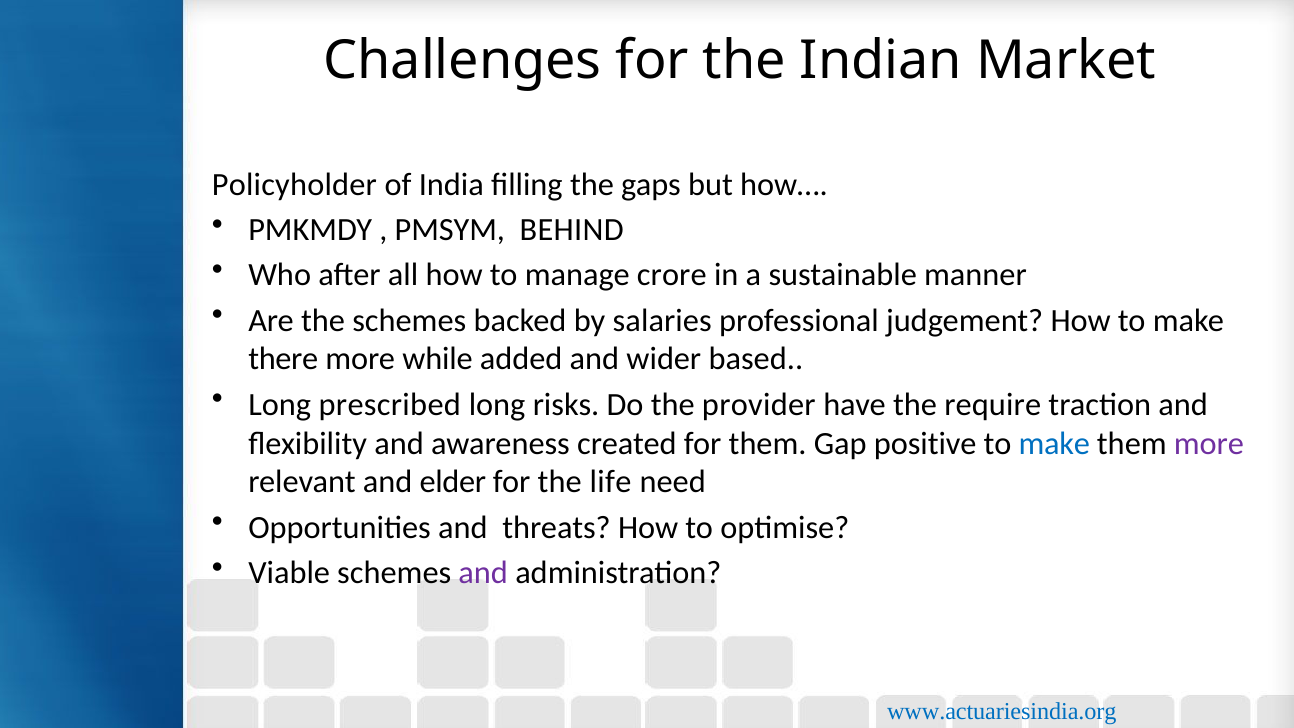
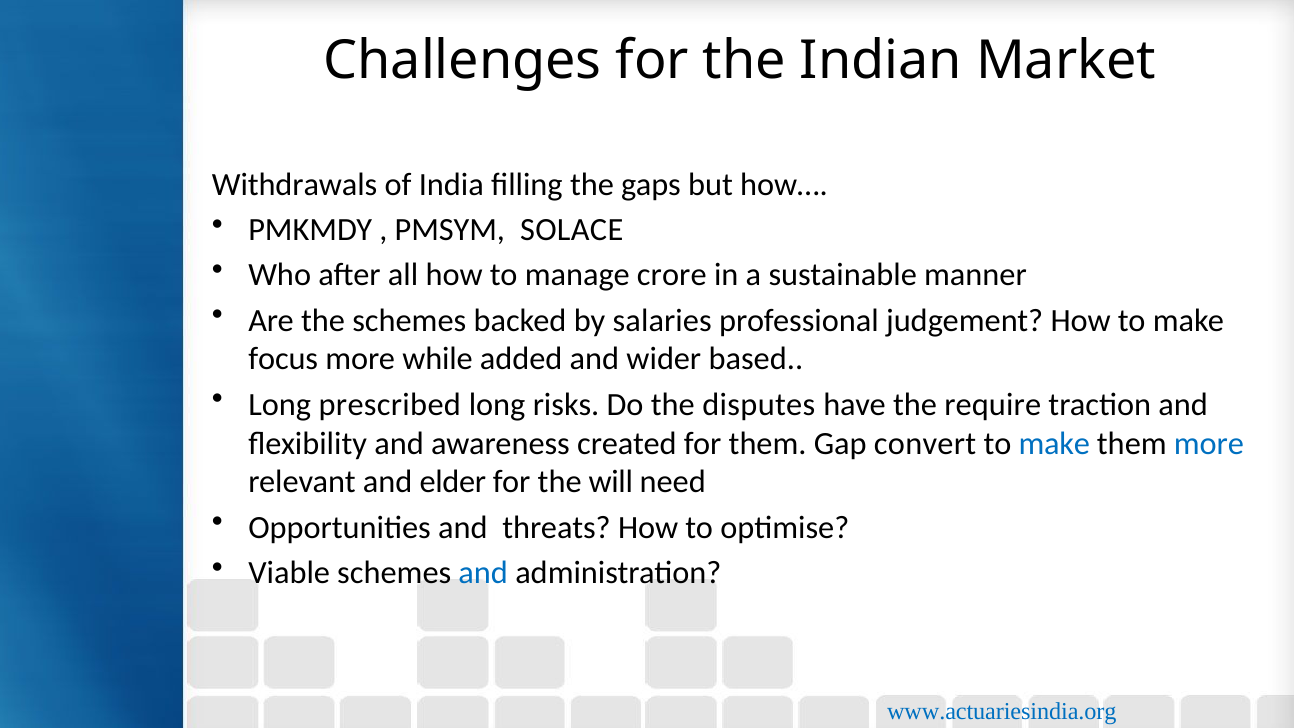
Policyholder: Policyholder -> Withdrawals
BEHIND: BEHIND -> SOLACE
there: there -> focus
provider: provider -> disputes
positive: positive -> convert
more at (1209, 443) colour: purple -> blue
life: life -> will
and at (483, 573) colour: purple -> blue
